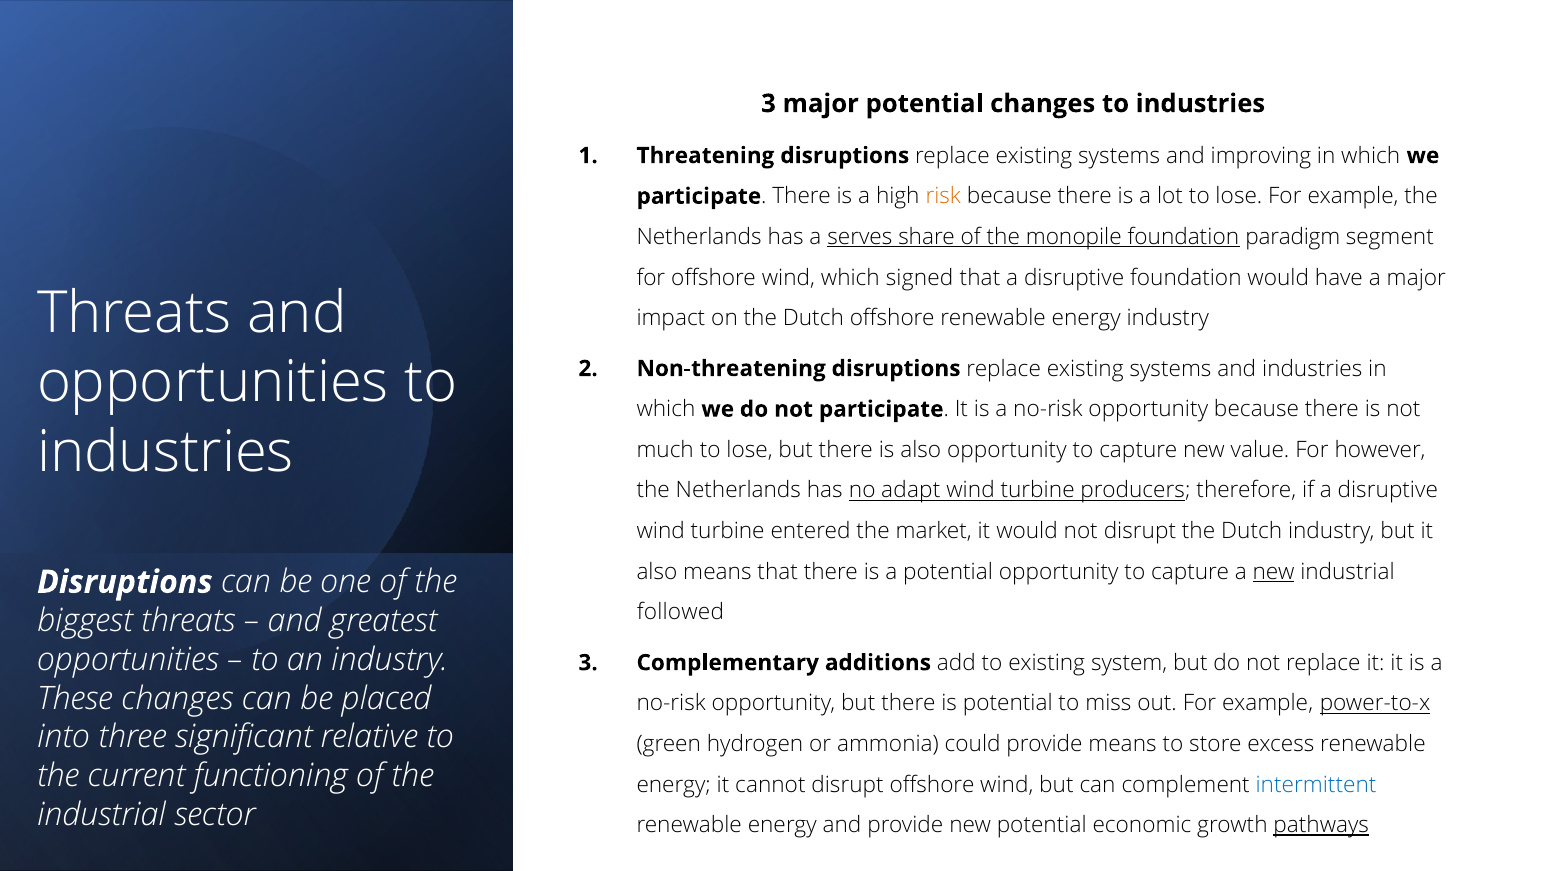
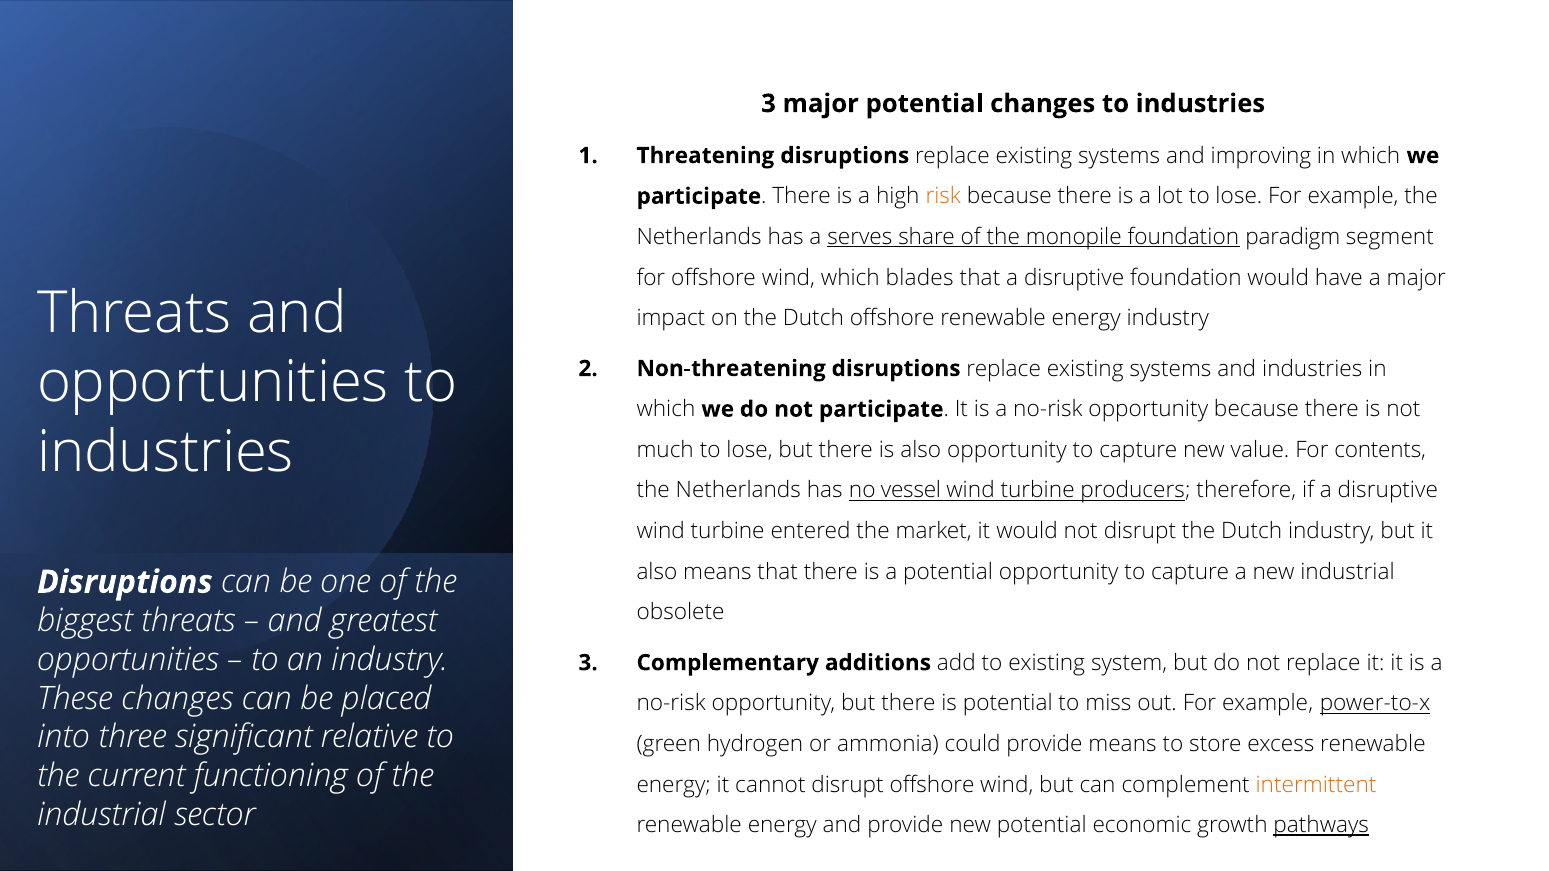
signed: signed -> blades
however: however -> contents
adapt: adapt -> vessel
new at (1274, 572) underline: present -> none
followed: followed -> obsolete
intermittent colour: blue -> orange
